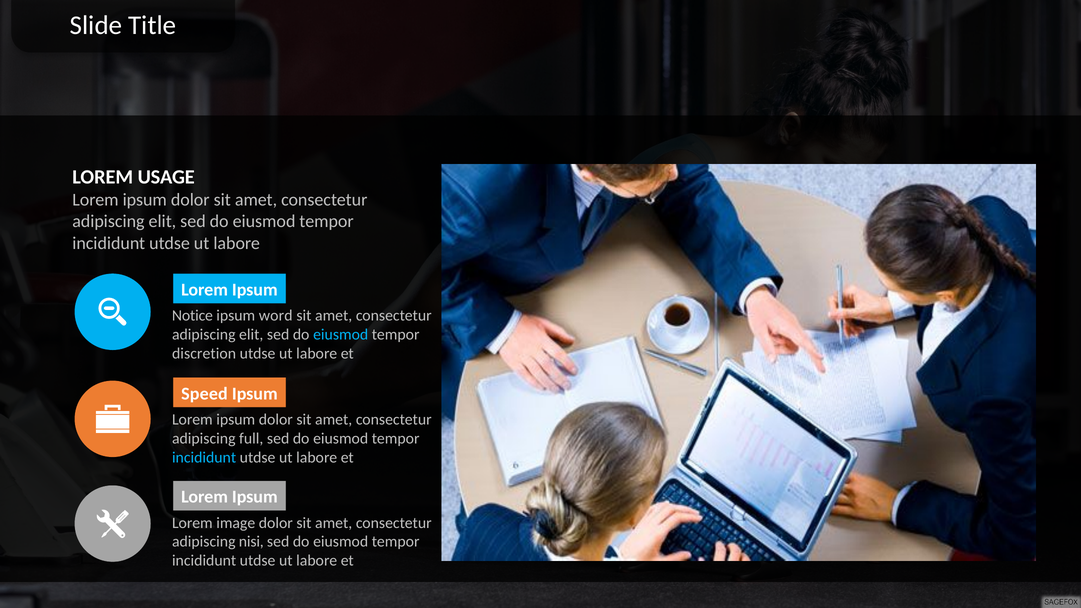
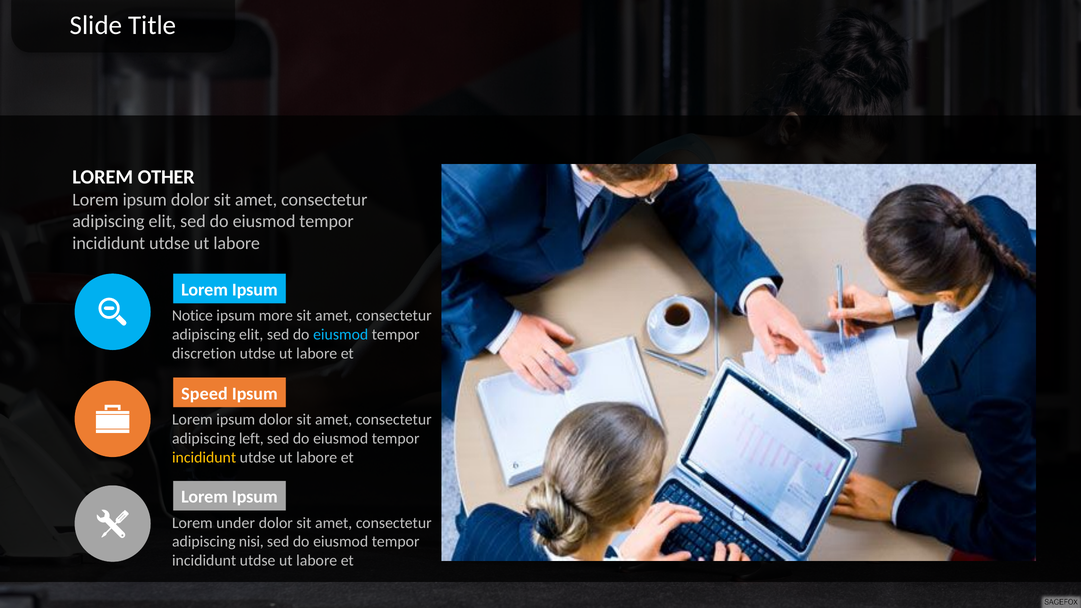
USAGE: USAGE -> OTHER
word: word -> more
full: full -> left
incididunt at (204, 457) colour: light blue -> yellow
image: image -> under
